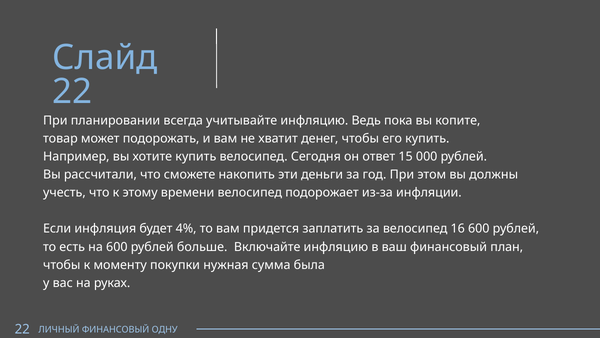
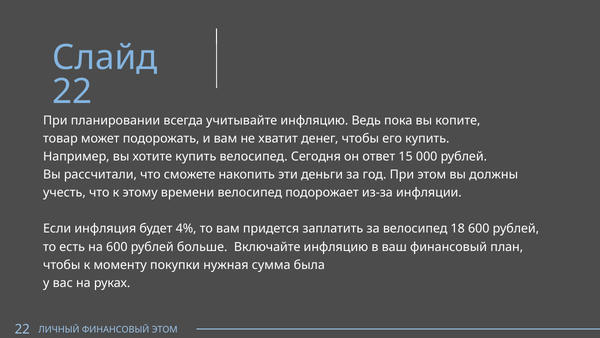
16: 16 -> 18
ФИНАНСОВЫЙ ОДНУ: ОДНУ -> ЭТОМ
